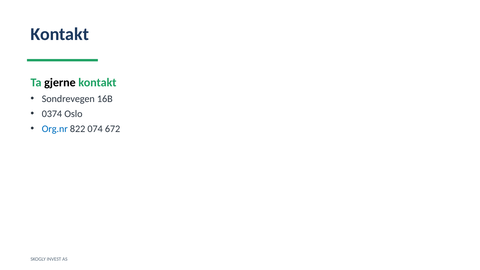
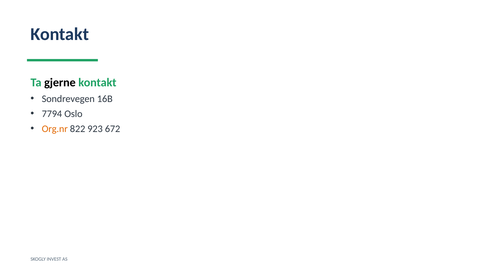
0374: 0374 -> 7794
Org.nr colour: blue -> orange
074: 074 -> 923
